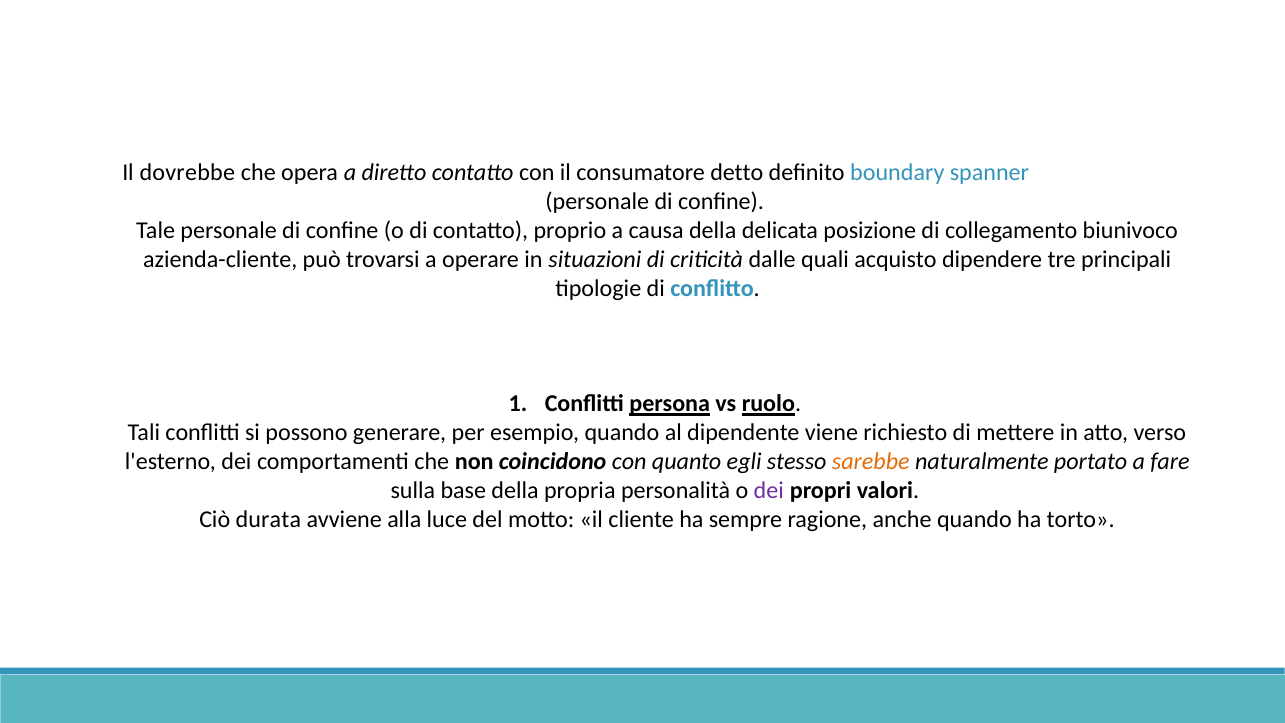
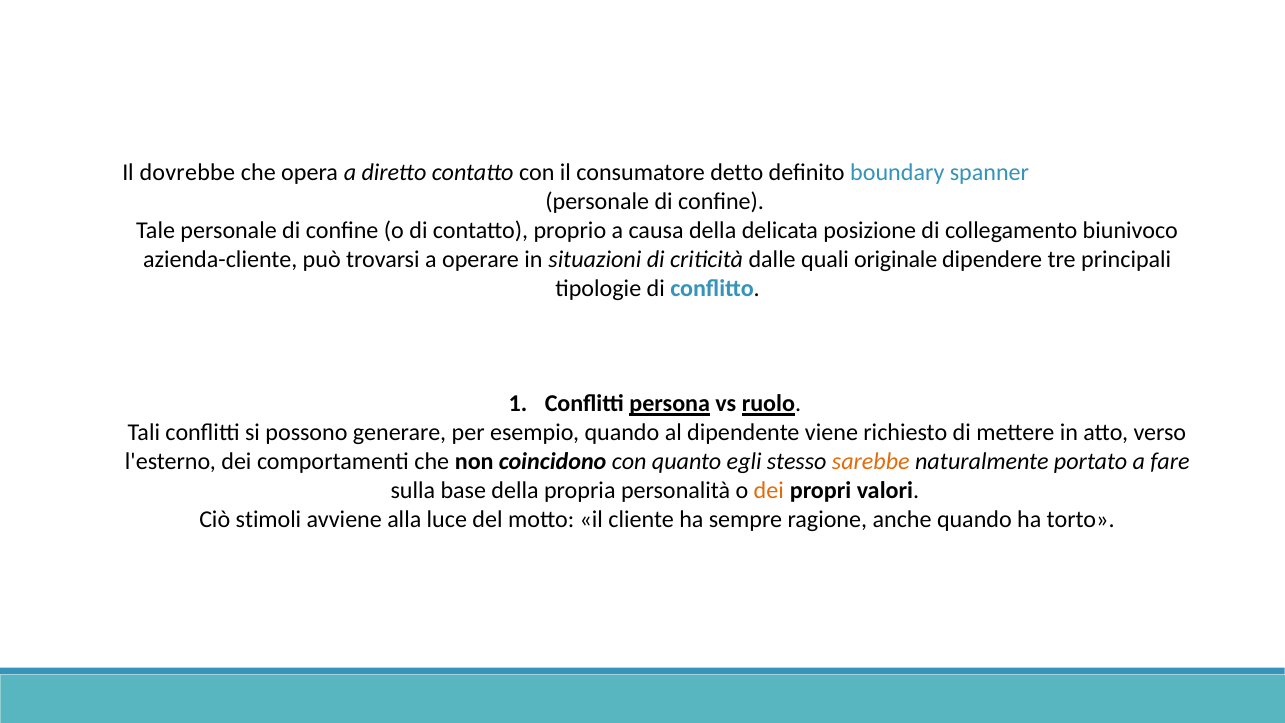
acquisto: acquisto -> originale
dei at (769, 491) colour: purple -> orange
durata: durata -> stimoli
